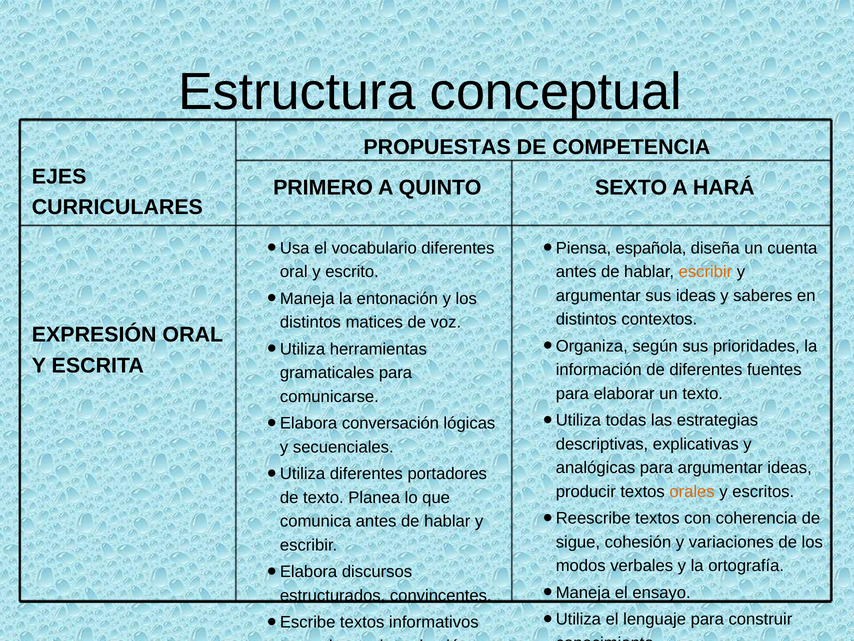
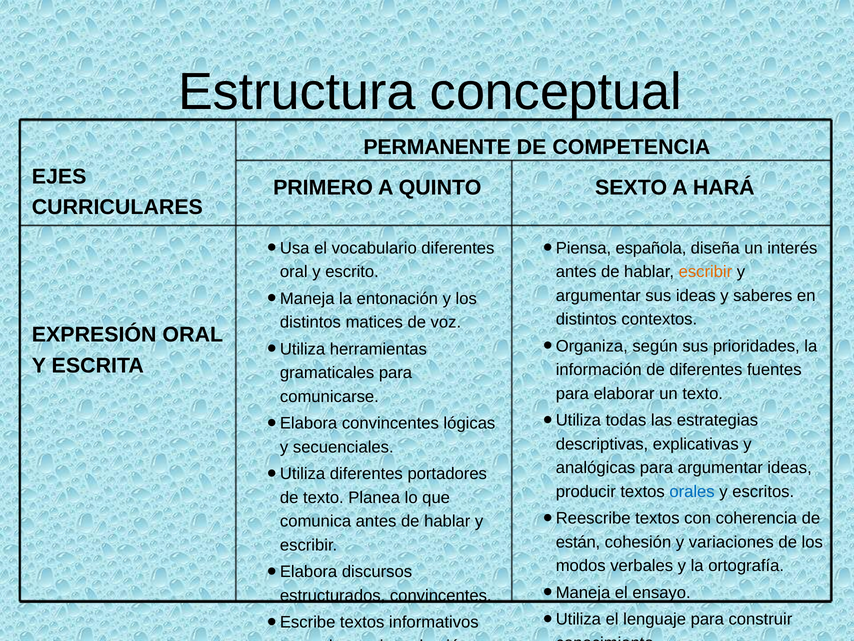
PROPUESTAS: PROPUESTAS -> PERMANENTE
cuenta: cuenta -> interés
Elabora conversación: conversación -> convincentes
orales colour: orange -> blue
sigue: sigue -> están
